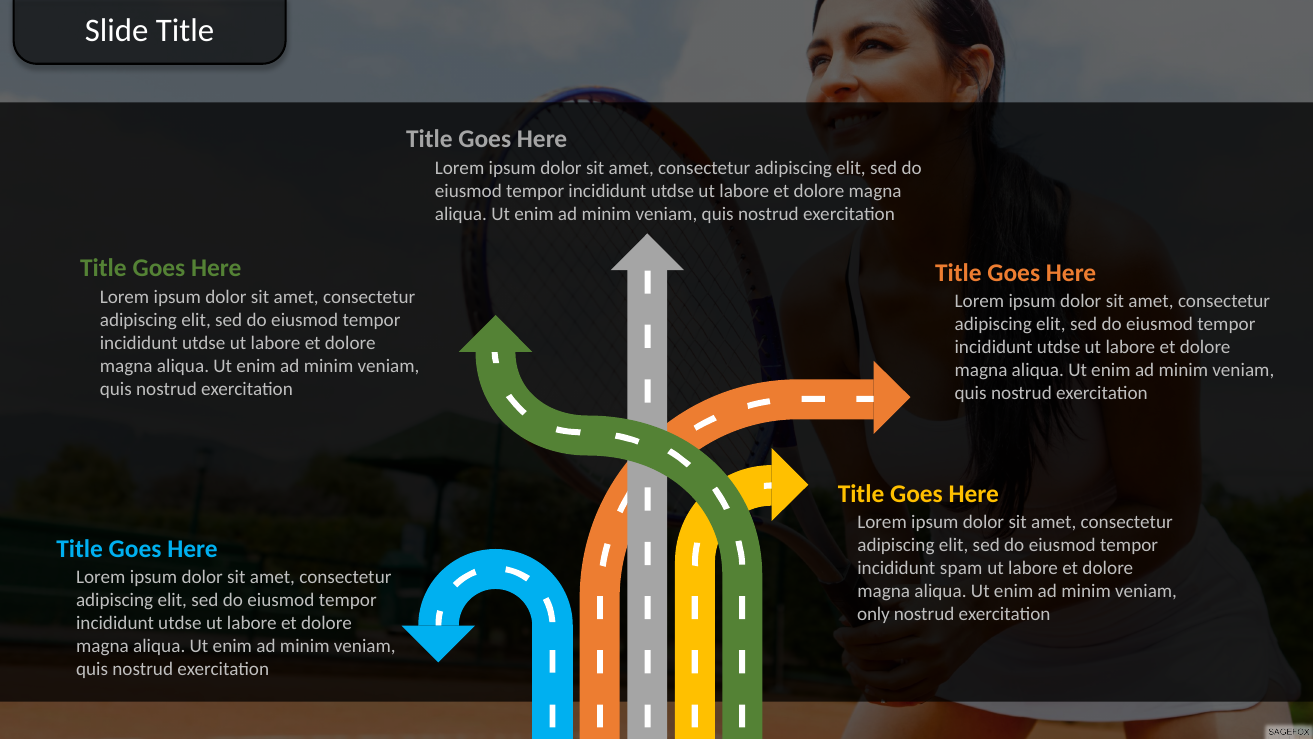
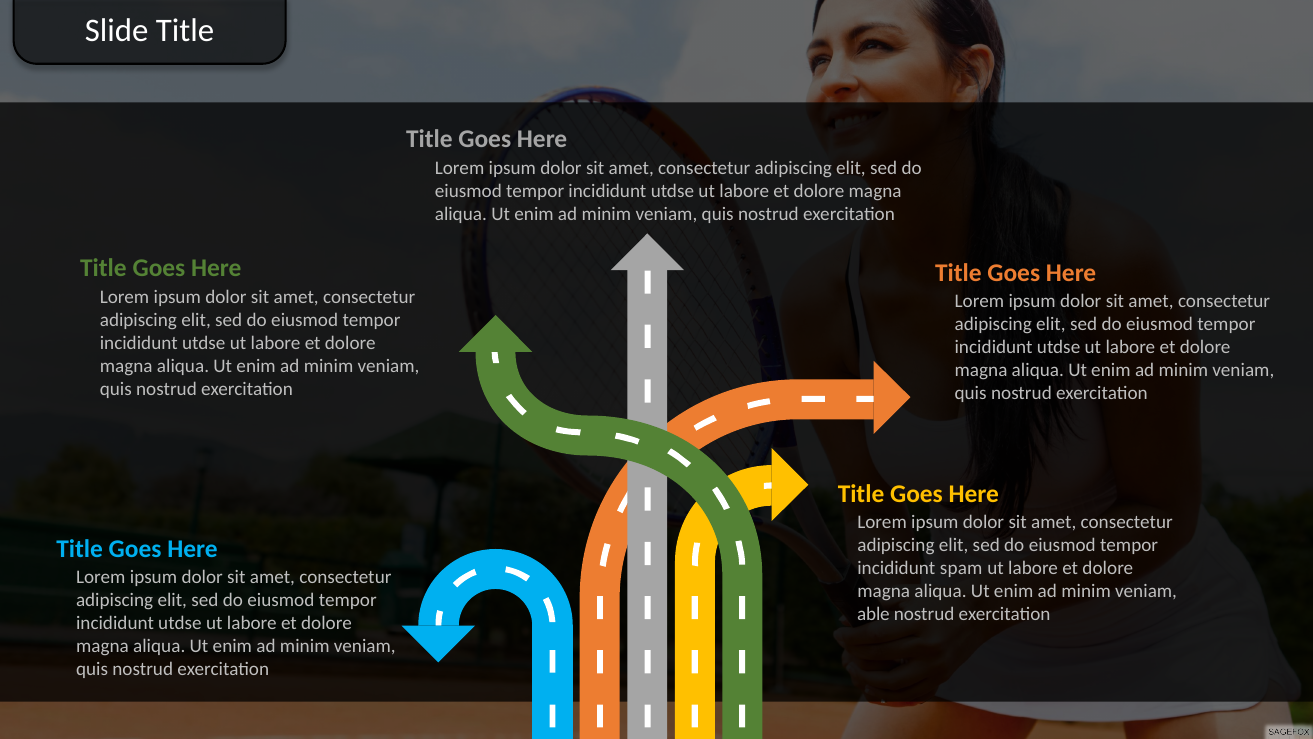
only: only -> able
